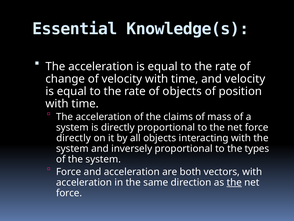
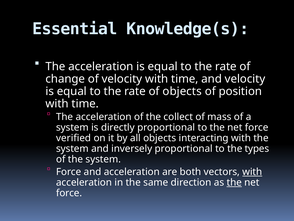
claims: claims -> collect
directly at (74, 138): directly -> verified
with at (252, 171) underline: none -> present
